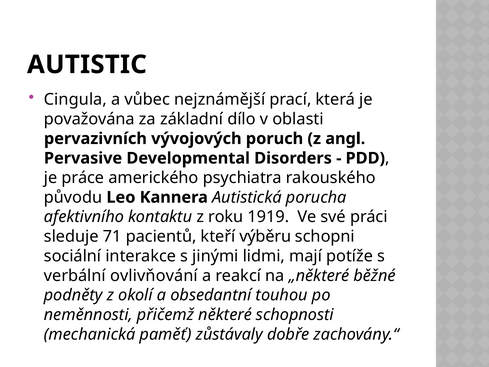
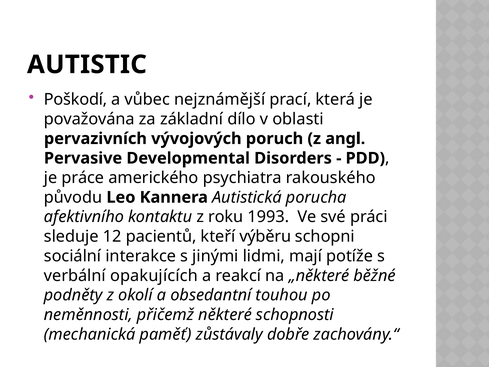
Cingula: Cingula -> Poškodí
1919: 1919 -> 1993
71: 71 -> 12
ovlivňování: ovlivňování -> opakujících
